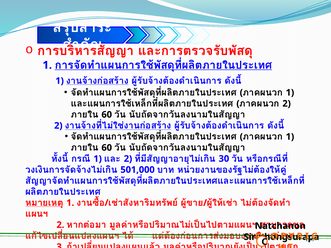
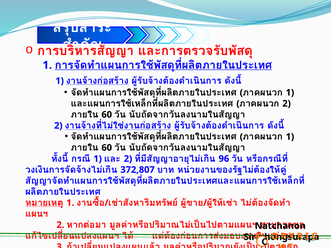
30: 30 -> 96
501,000: 501,000 -> 372,807
